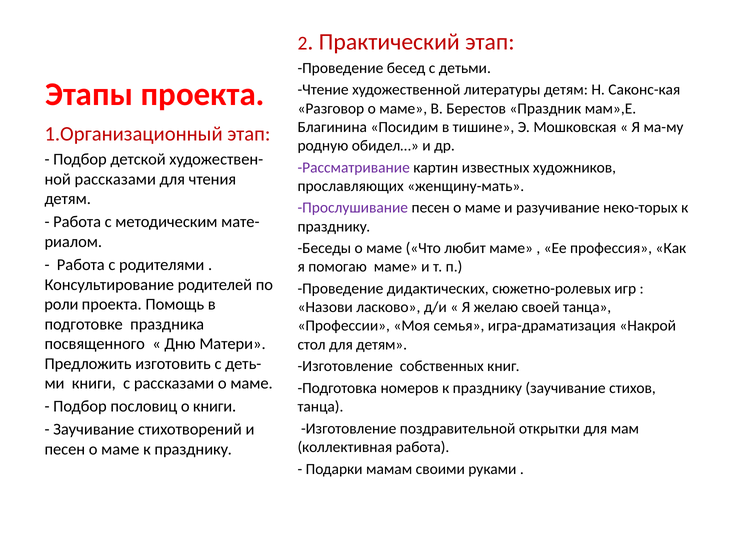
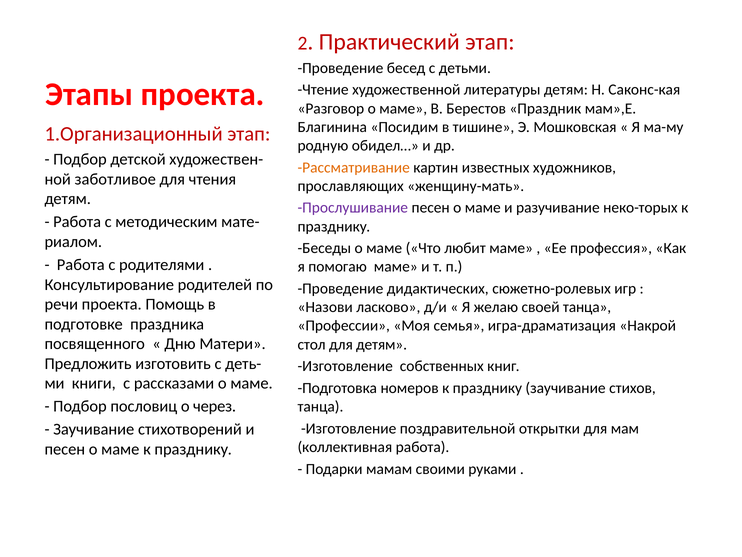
Рассматривание colour: purple -> orange
рассказами at (115, 179): рассказами -> заботливое
роли: роли -> речи
о книги: книги -> через
